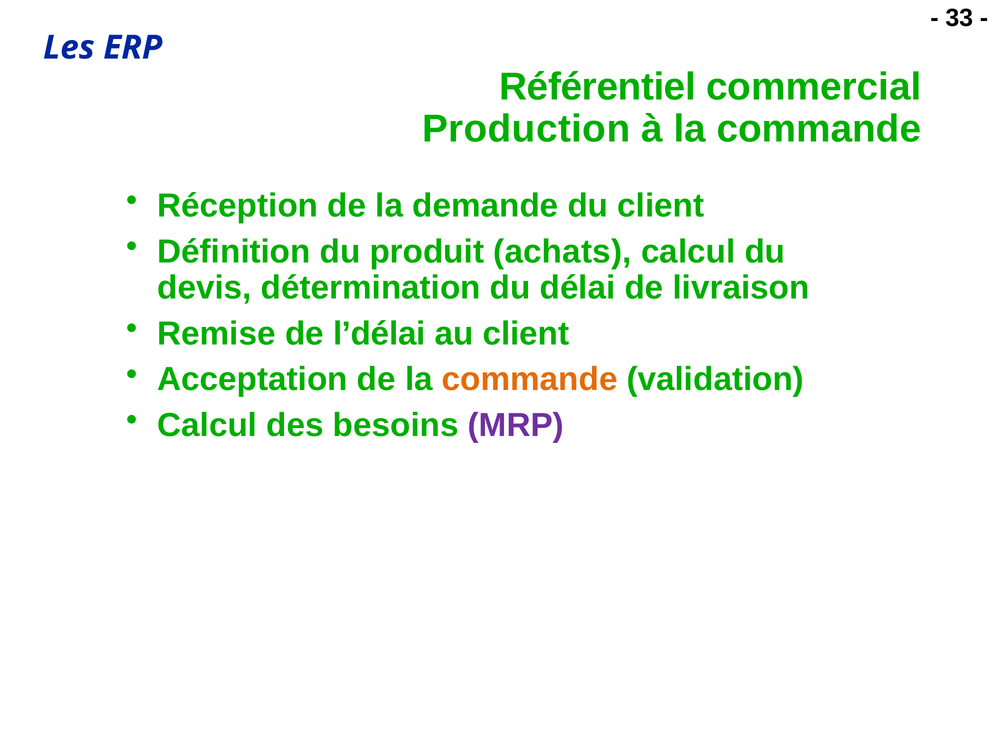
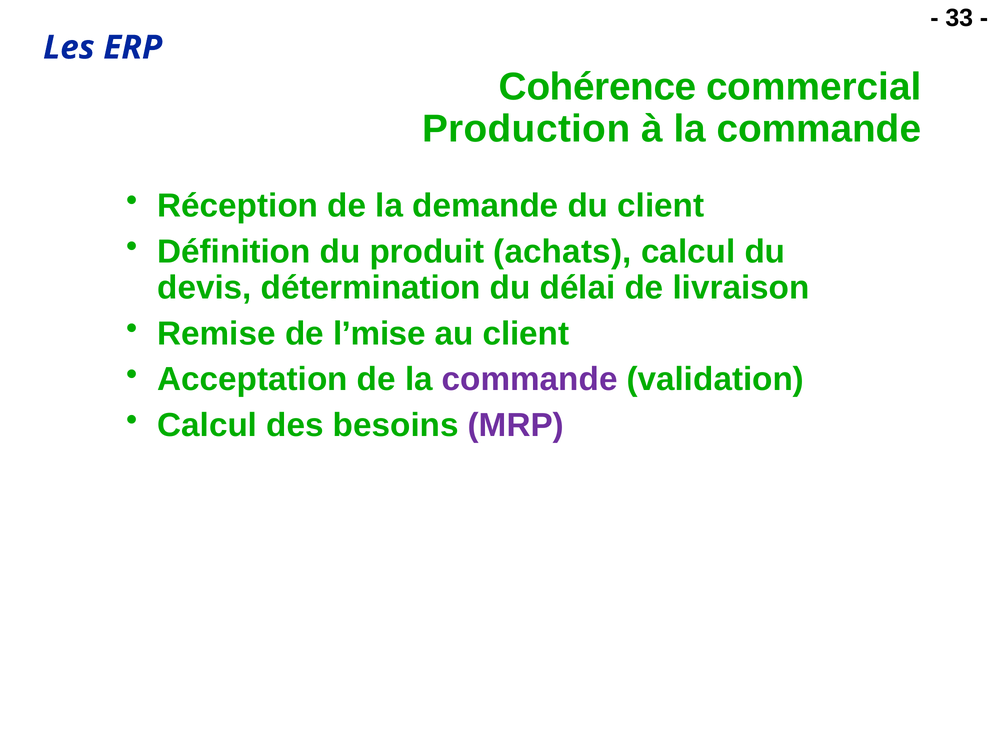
Référentiel: Référentiel -> Cohérence
l’délai: l’délai -> l’mise
commande at (530, 379) colour: orange -> purple
